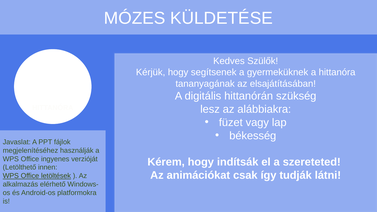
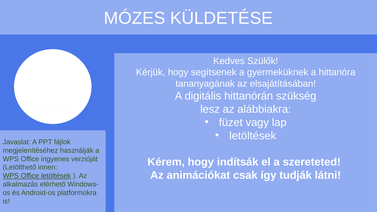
békesség at (253, 136): békesség -> letöltések
